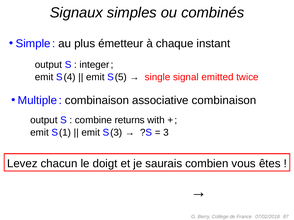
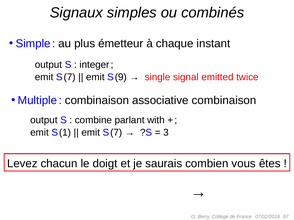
4 at (70, 77): 4 -> 7
5: 5 -> 9
returns: returns -> parlant
3 at (116, 133): 3 -> 7
